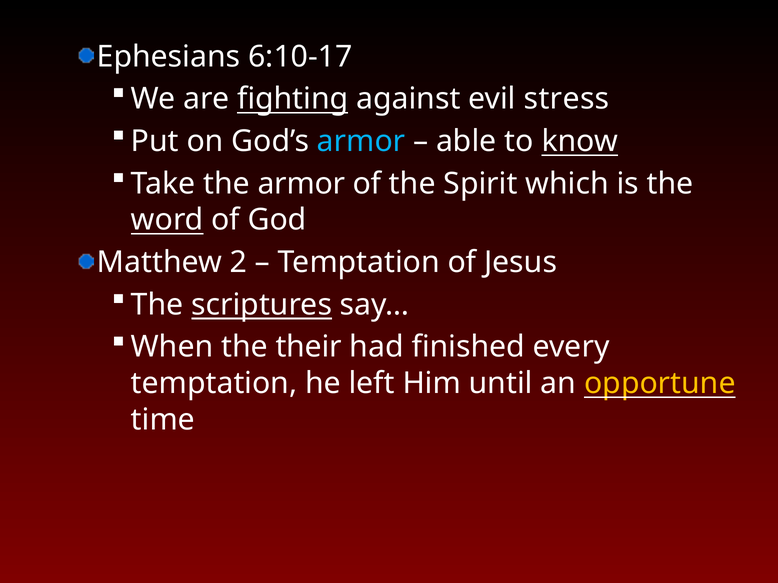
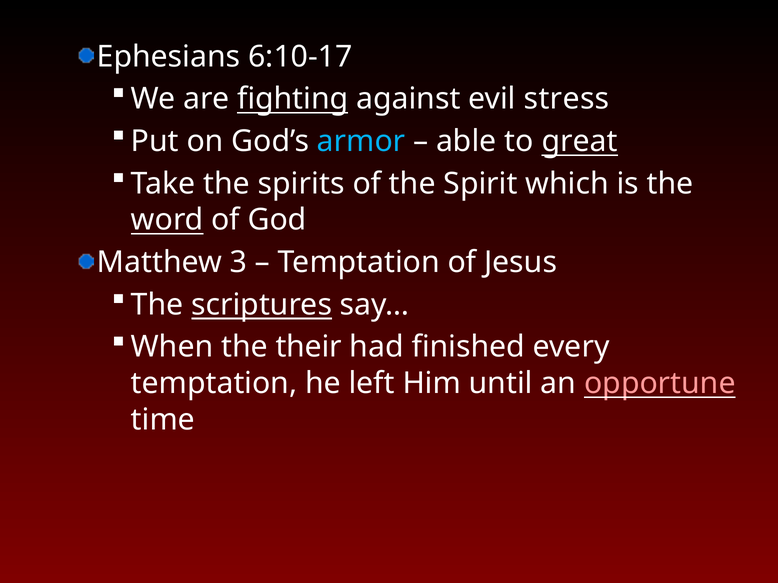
know: know -> great
the armor: armor -> spirits
2: 2 -> 3
opportune colour: yellow -> pink
